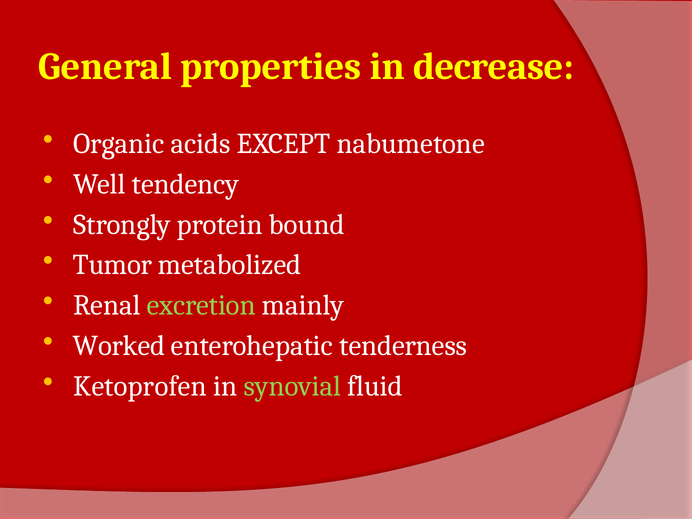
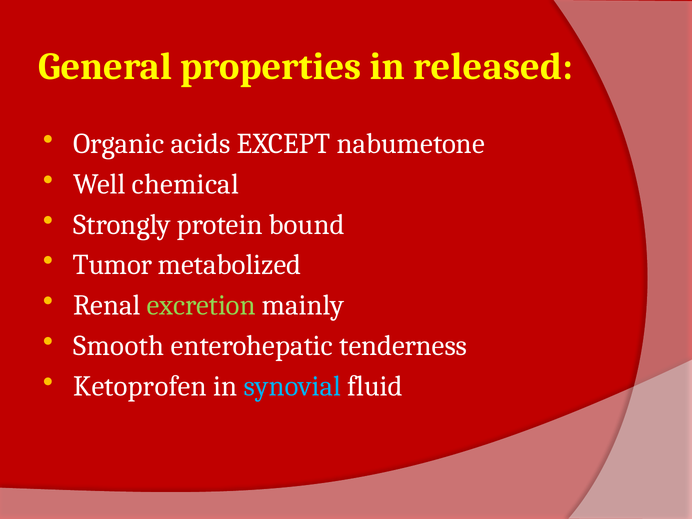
decrease: decrease -> released
tendency: tendency -> chemical
Worked: Worked -> Smooth
synovial colour: light green -> light blue
